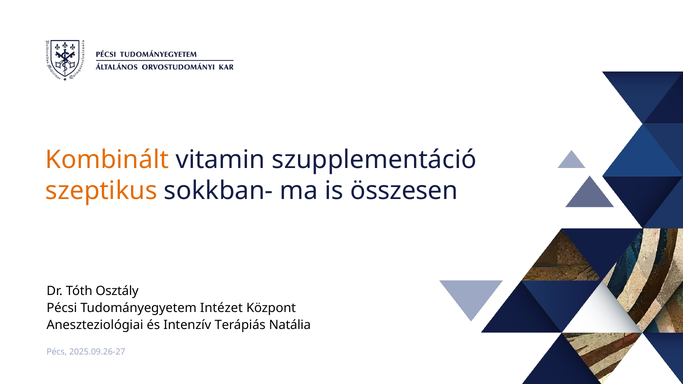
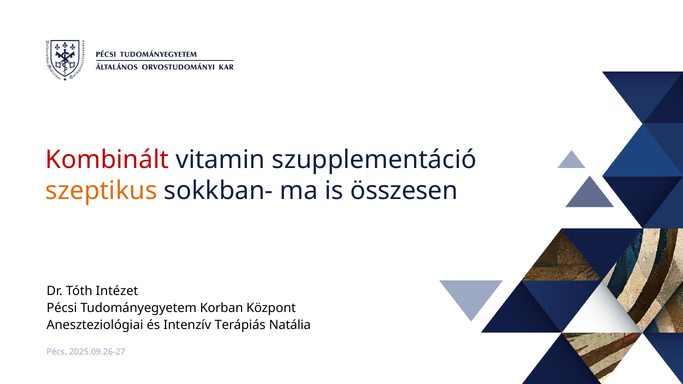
Kombinált colour: orange -> red
Osztály: Osztály -> Intézet
Intézet: Intézet -> Korban
